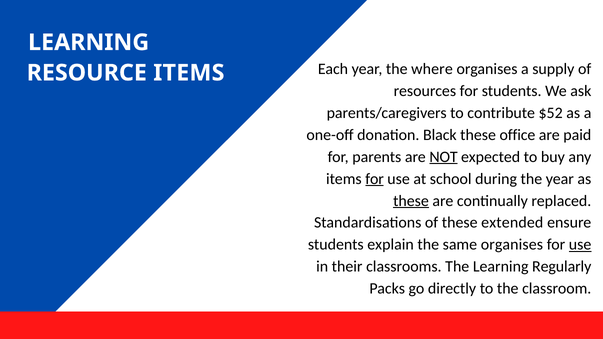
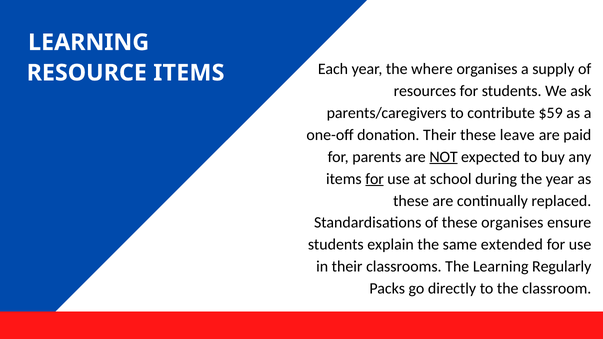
$52: $52 -> $59
Black at (440, 135): Black -> Their
office: office -> leave
these at (411, 201) underline: present -> none
these extended: extended -> organises
same organises: organises -> extended
use at (580, 245) underline: present -> none
